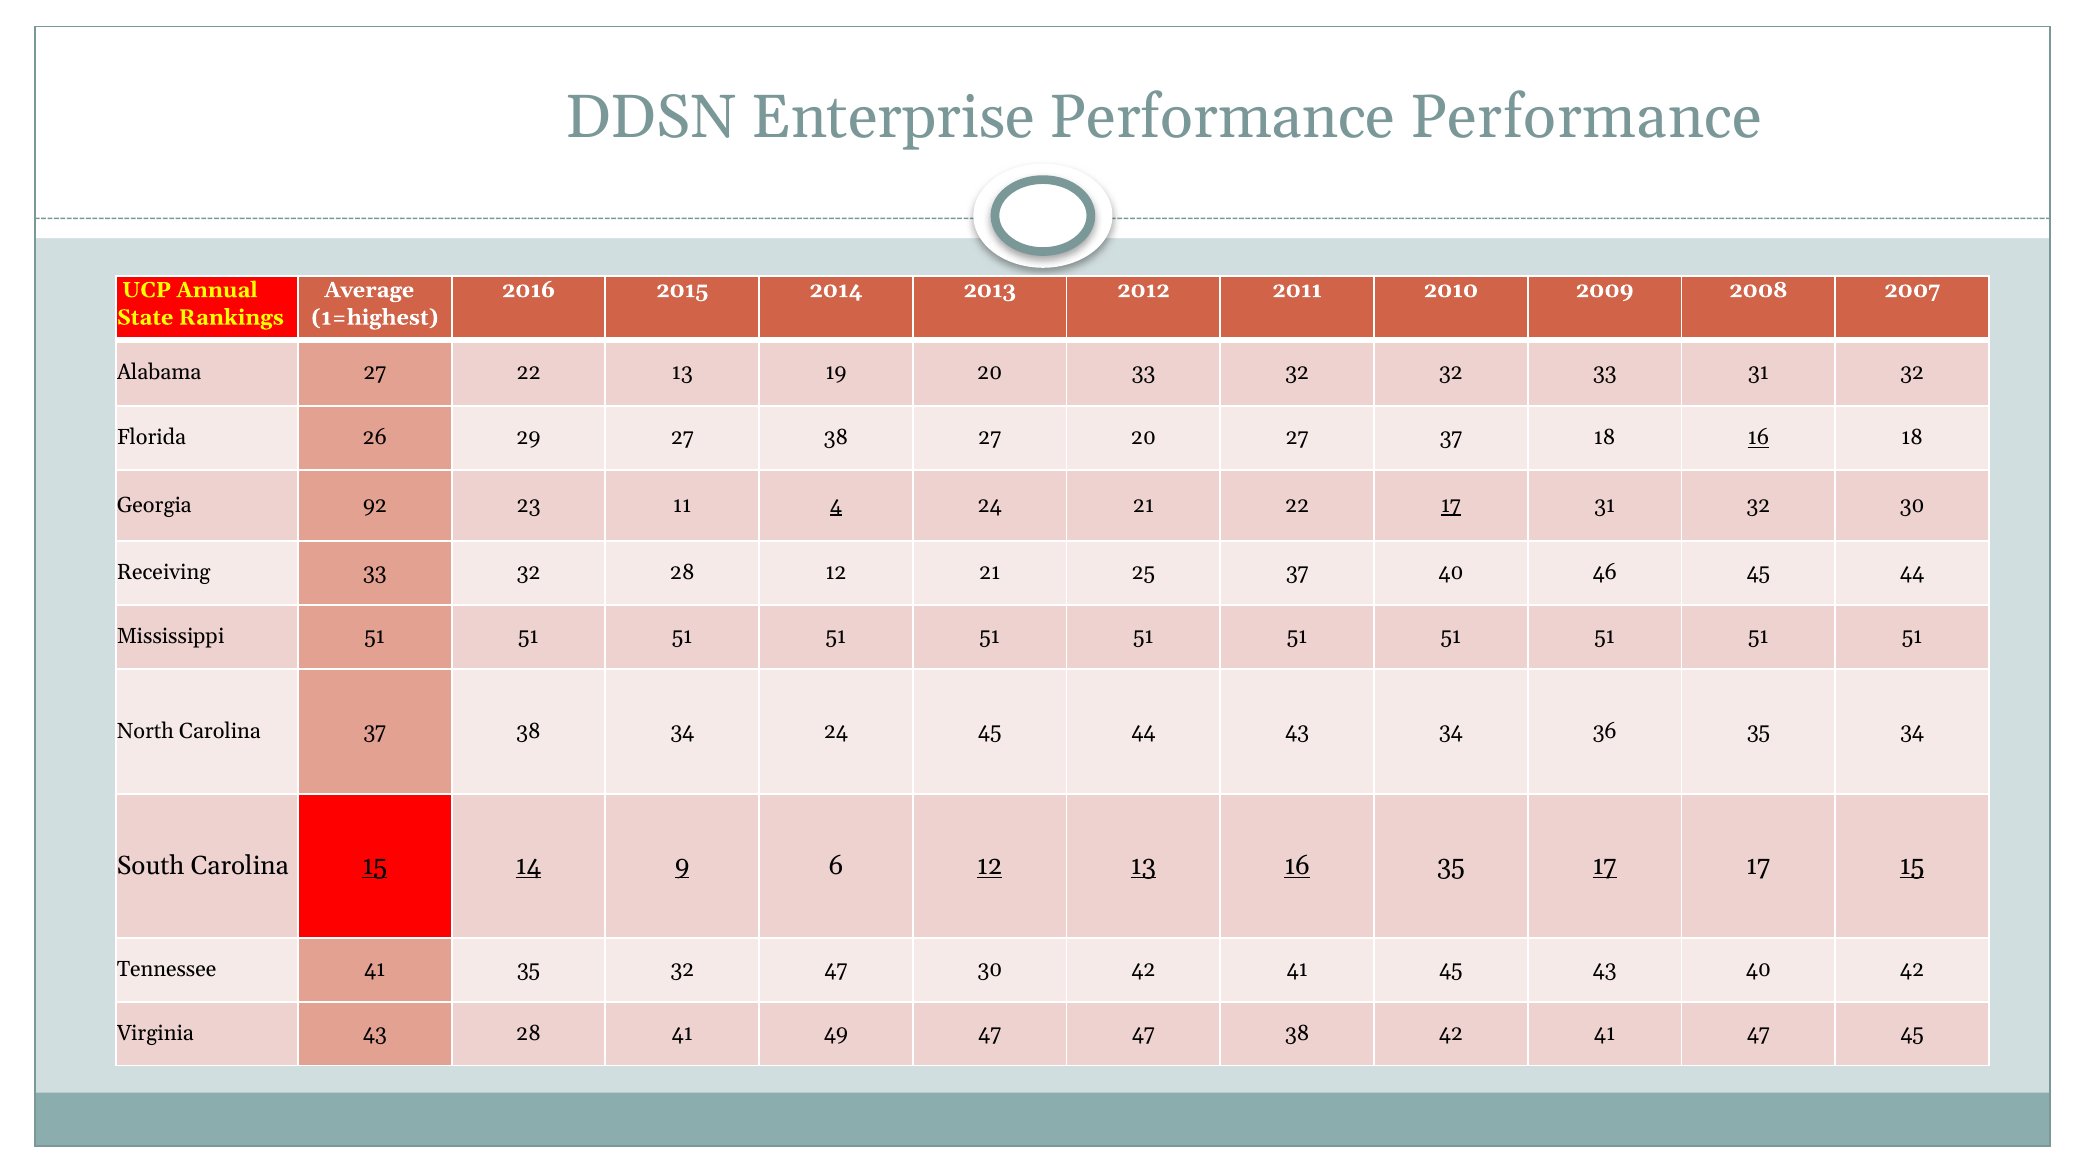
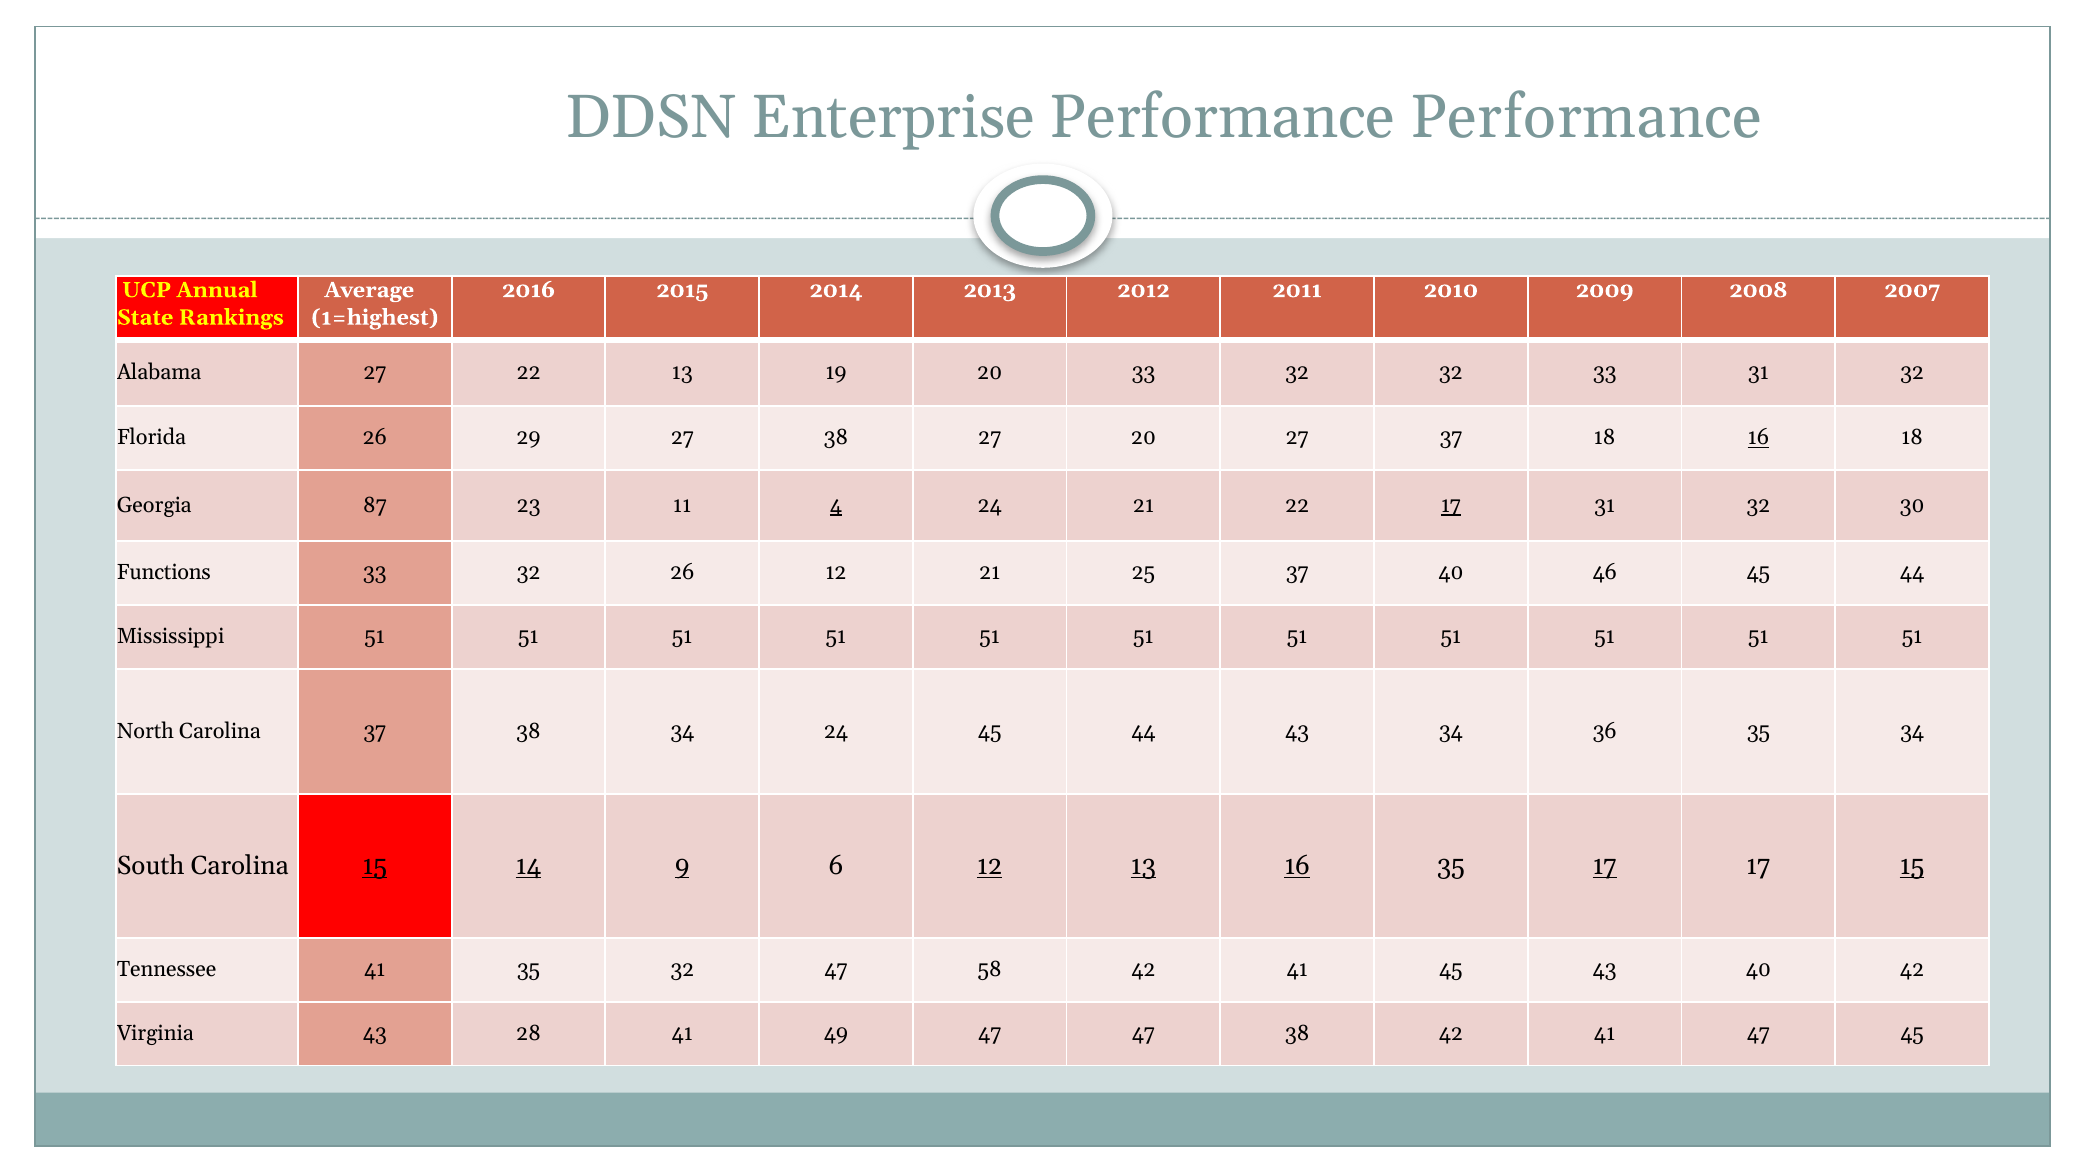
92: 92 -> 87
Receiving: Receiving -> Functions
32 28: 28 -> 26
47 30: 30 -> 58
